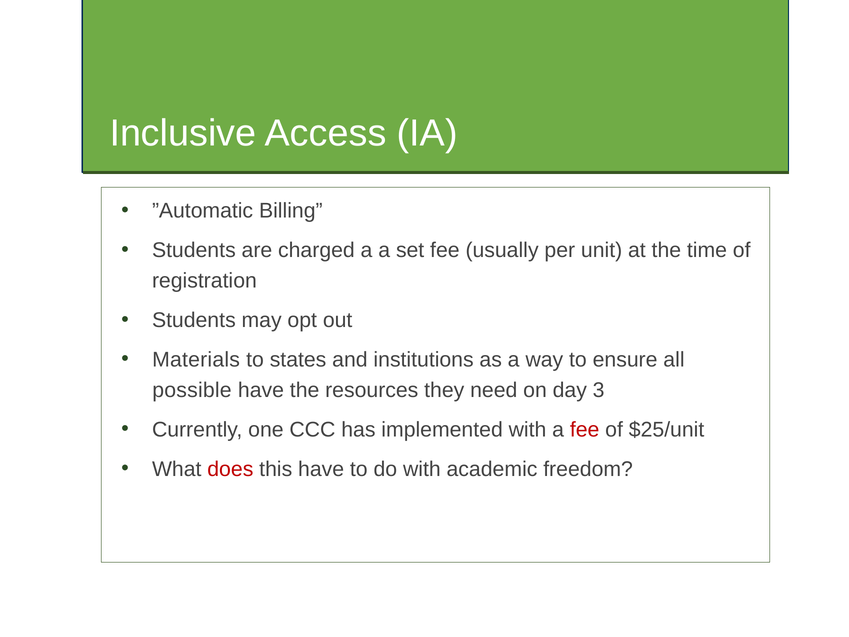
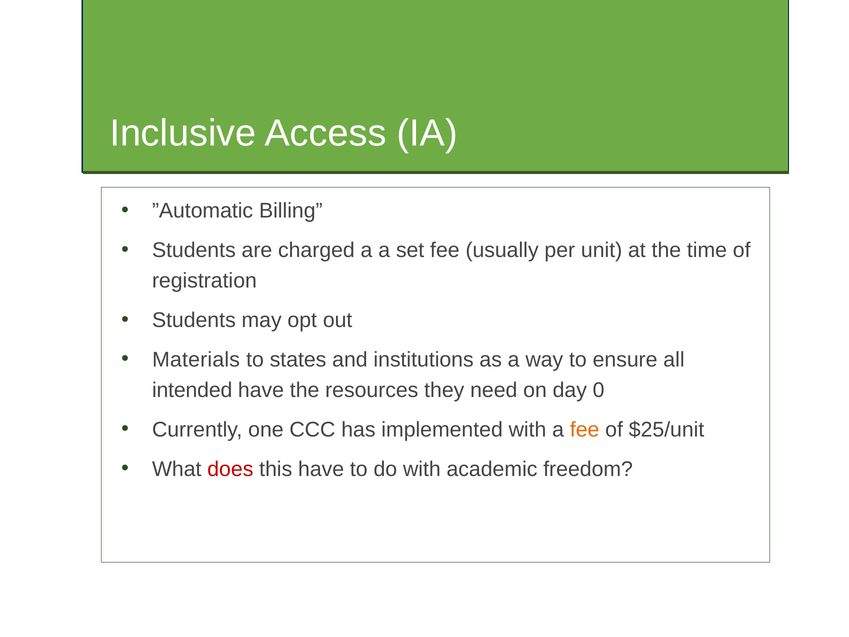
possible: possible -> intended
3: 3 -> 0
fee at (585, 429) colour: red -> orange
